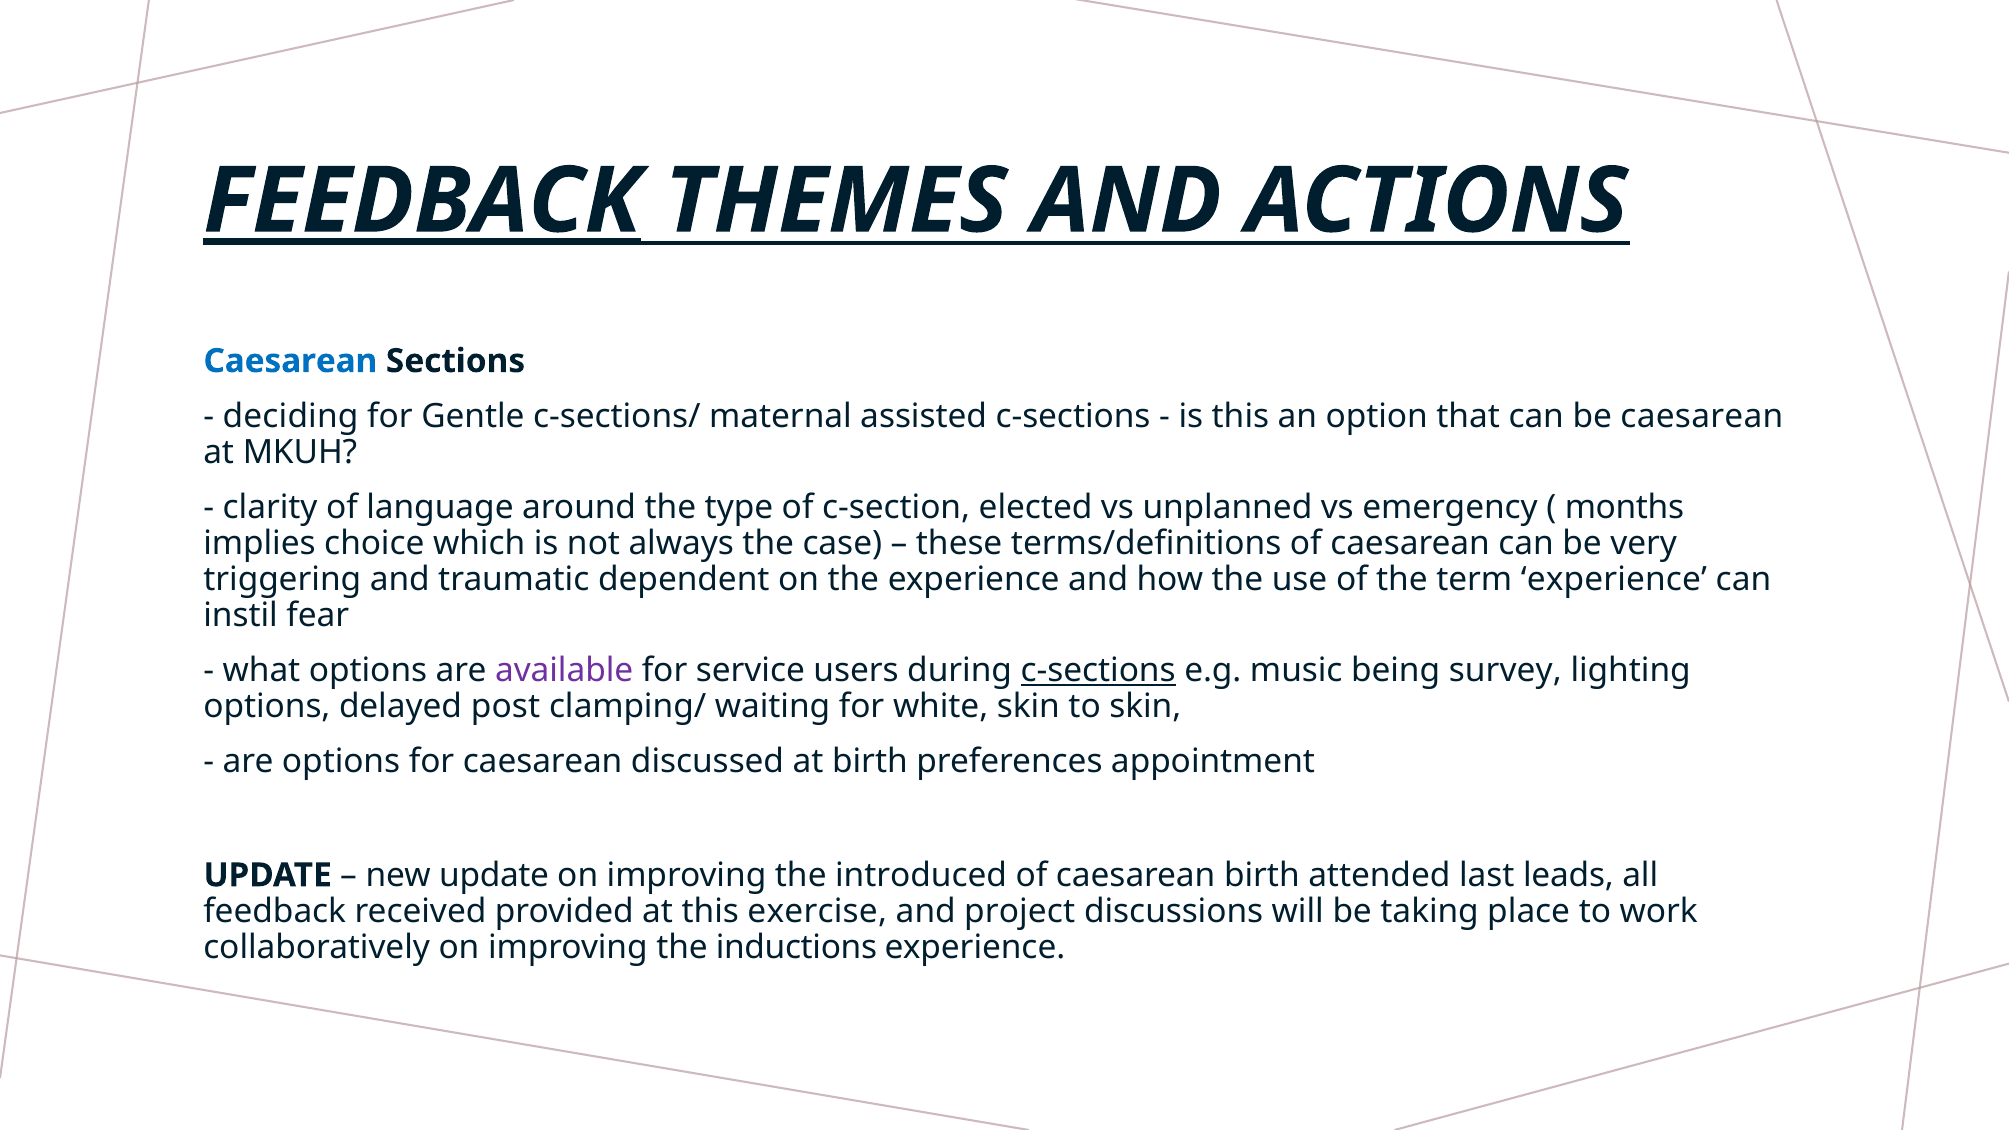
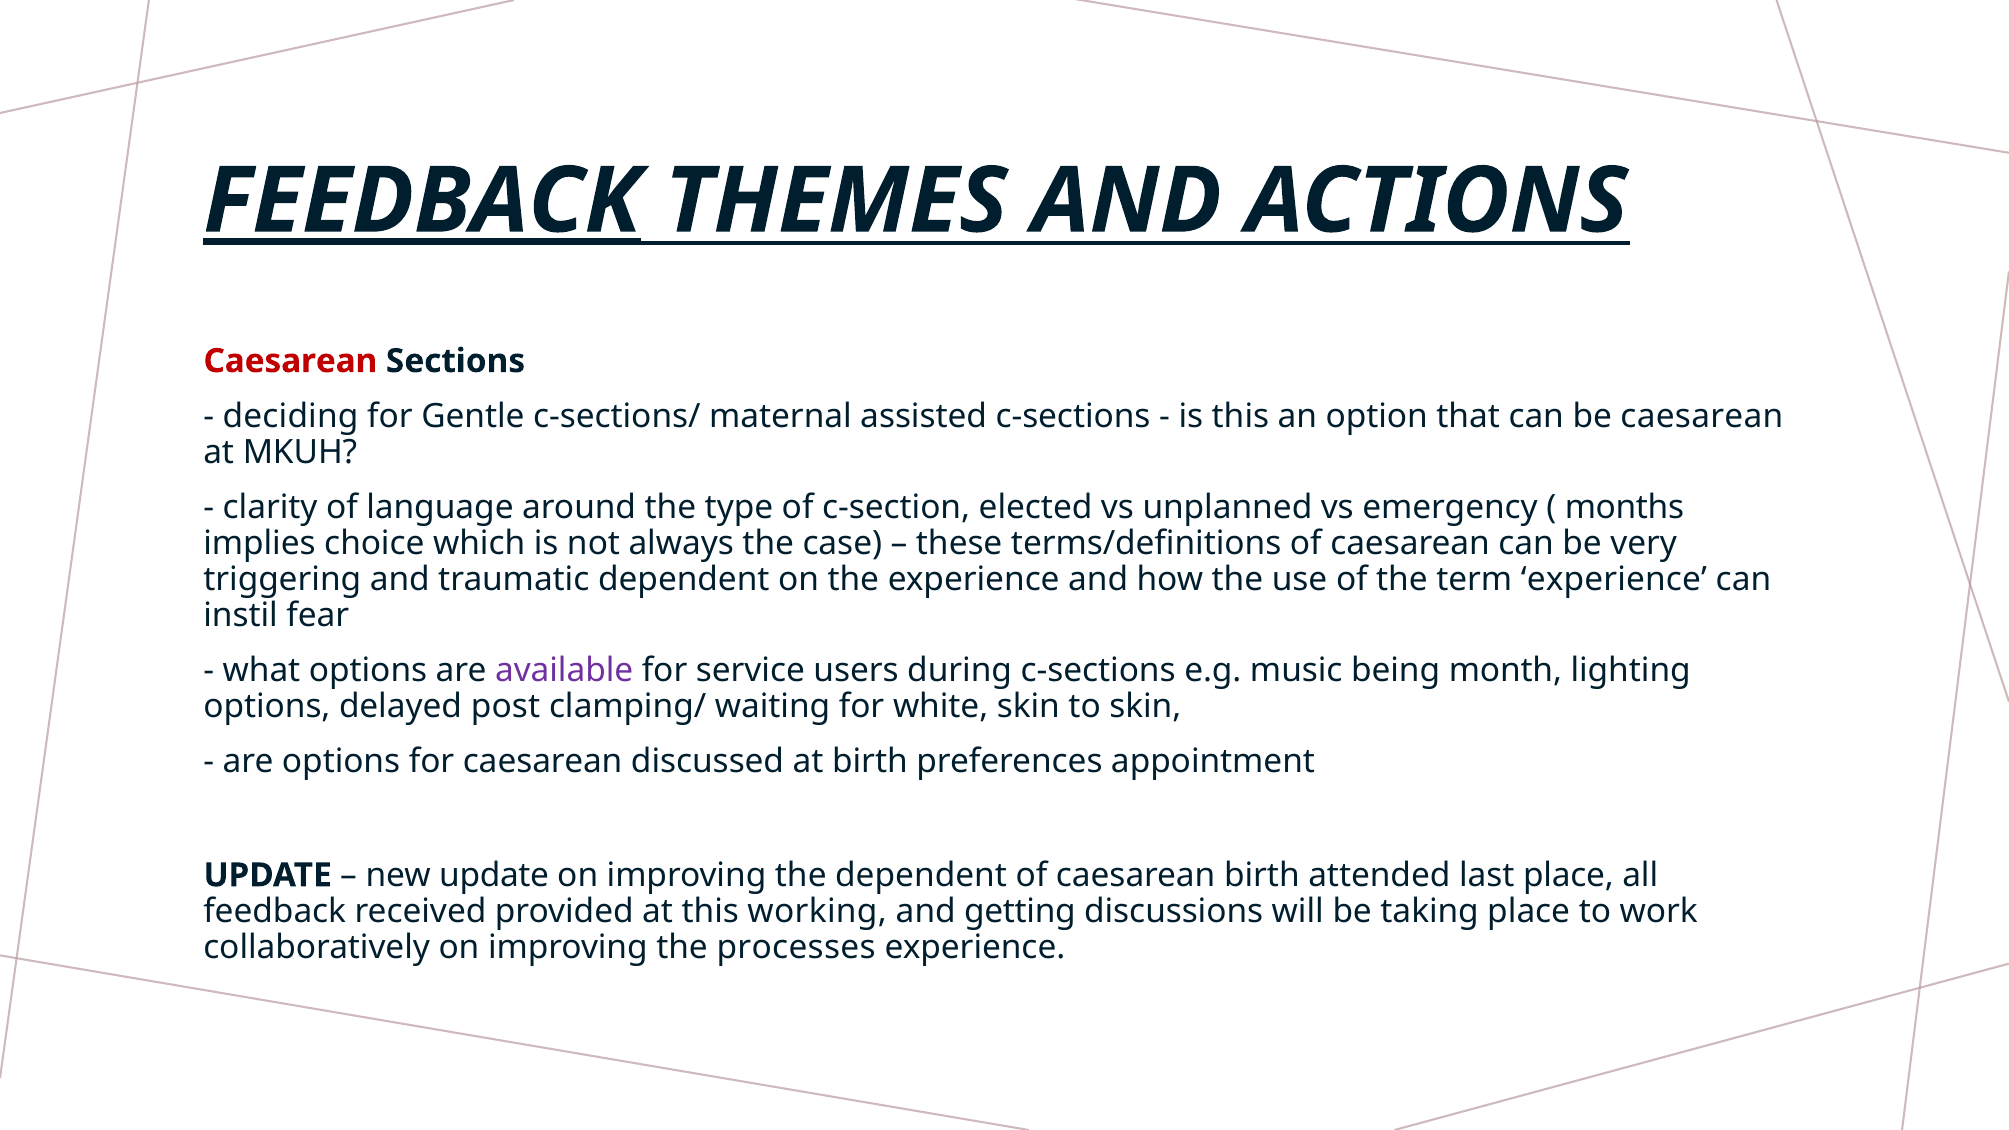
Caesarean at (290, 361) colour: blue -> red
c-sections at (1098, 670) underline: present -> none
survey: survey -> month
the introduced: introduced -> dependent
last leads: leads -> place
exercise: exercise -> working
project: project -> getting
inductions: inductions -> processes
